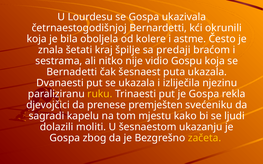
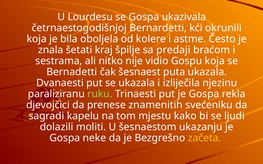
ruku colour: yellow -> light green
premješten: premješten -> znamenitih
zbog: zbog -> neke
